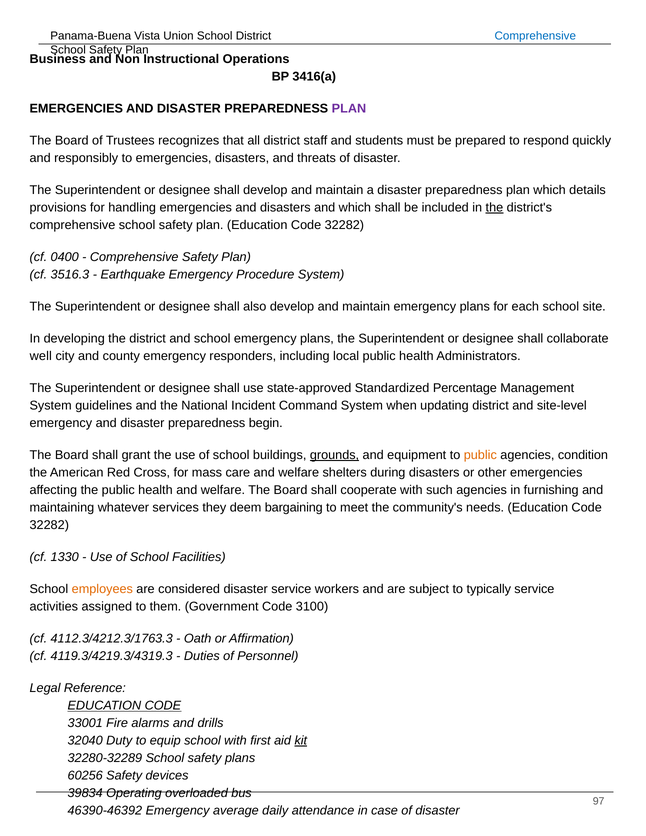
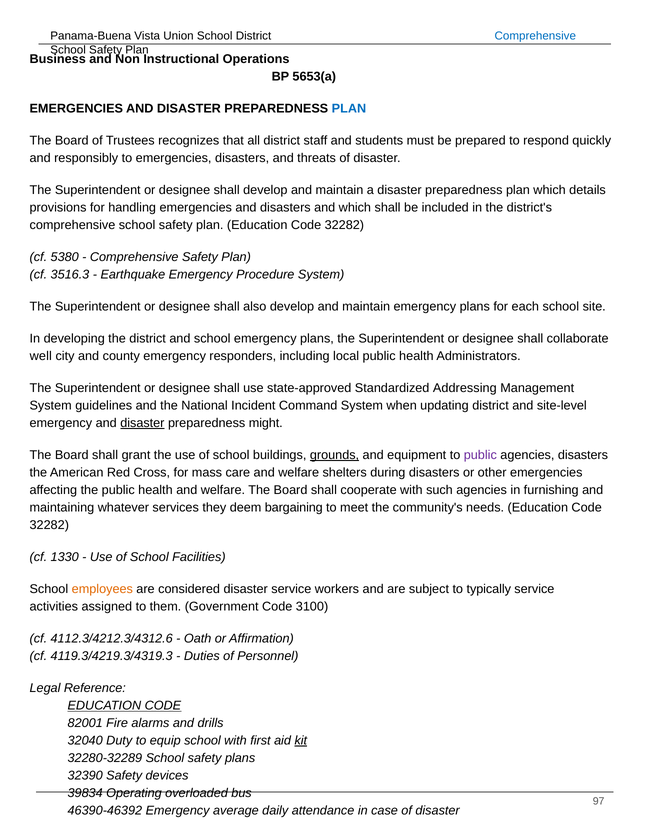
3416(a: 3416(a -> 5653(a
PLAN at (349, 108) colour: purple -> blue
the at (494, 208) underline: present -> none
0400: 0400 -> 5380
Percentage: Percentage -> Addressing
disaster at (142, 423) underline: none -> present
begin: begin -> might
public at (480, 455) colour: orange -> purple
agencies condition: condition -> disasters
4112.3/4212.3/1763.3: 4112.3/4212.3/1763.3 -> 4112.3/4212.3/4312.6
33001: 33001 -> 82001
60256: 60256 -> 32390
